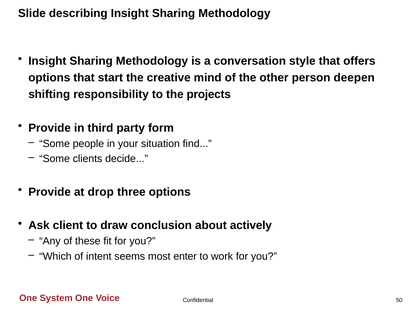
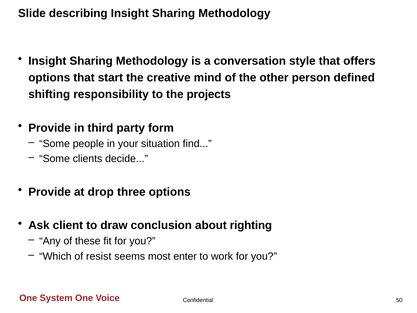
deepen: deepen -> defined
actively: actively -> righting
intent: intent -> resist
